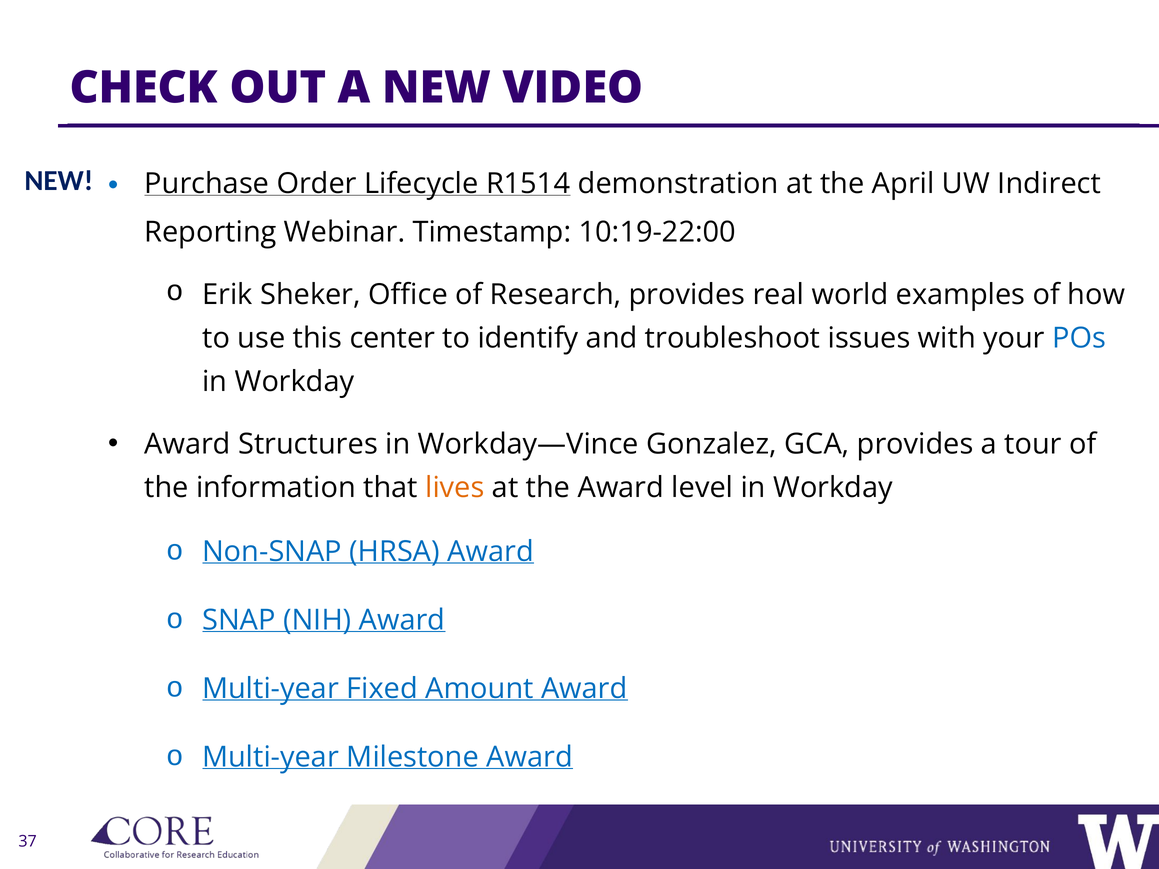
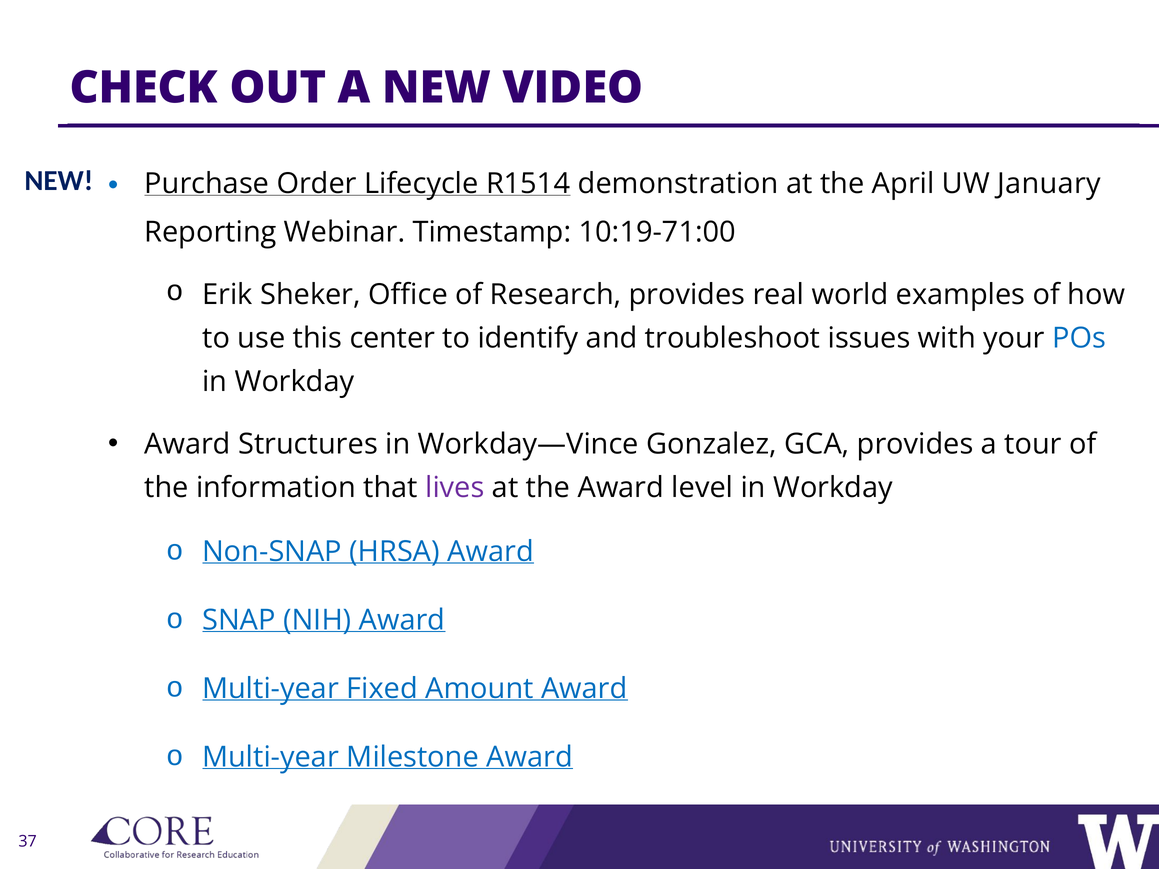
Indirect: Indirect -> January
10:19-22:00: 10:19-22:00 -> 10:19-71:00
lives colour: orange -> purple
